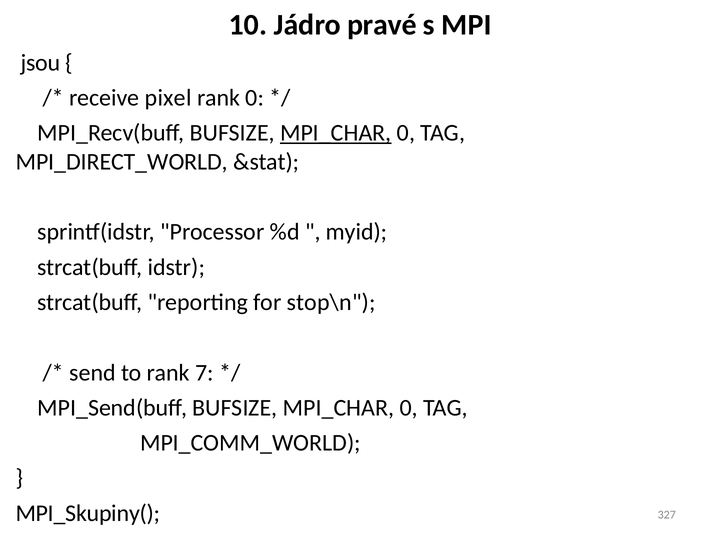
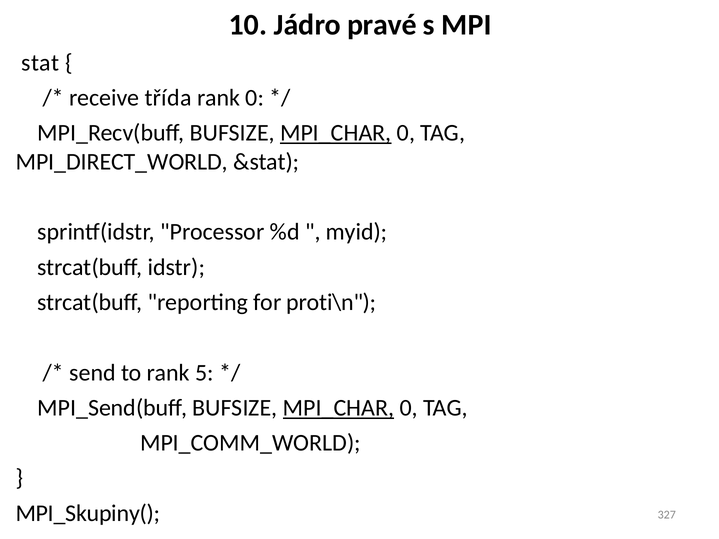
jsou: jsou -> stat
pixel: pixel -> třída
stop\n: stop\n -> proti\n
7: 7 -> 5
MPI_CHAR at (338, 408) underline: none -> present
